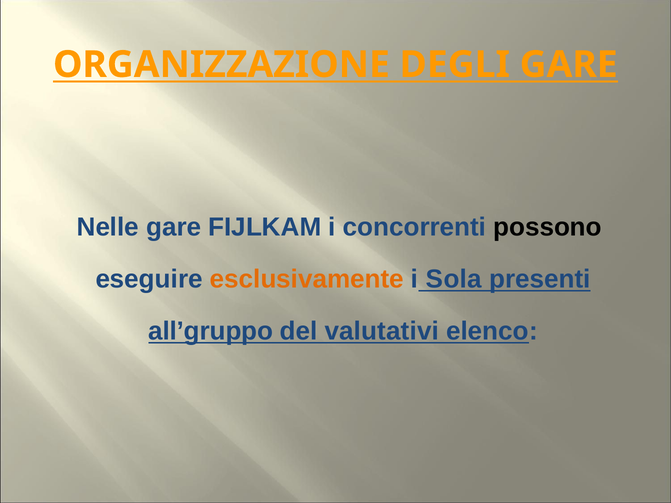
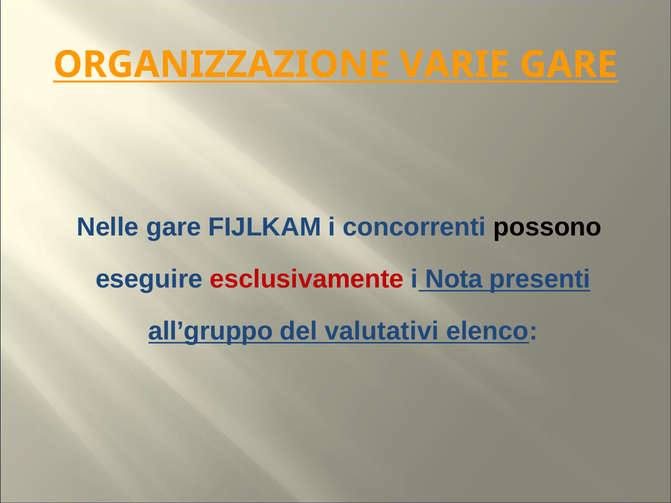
DEGLI: DEGLI -> VARIE
esclusivamente colour: orange -> red
Sola: Sola -> Nota
